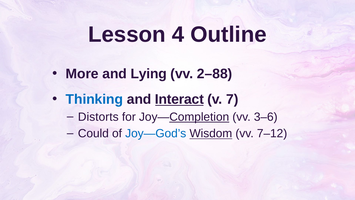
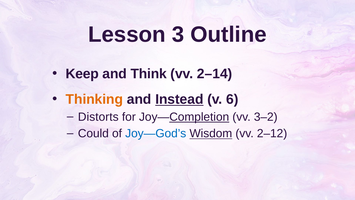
4: 4 -> 3
More: More -> Keep
Lying: Lying -> Think
2–88: 2–88 -> 2–14
Thinking colour: blue -> orange
Interact: Interact -> Instead
7: 7 -> 6
3–6: 3–6 -> 3–2
7–12: 7–12 -> 2–12
